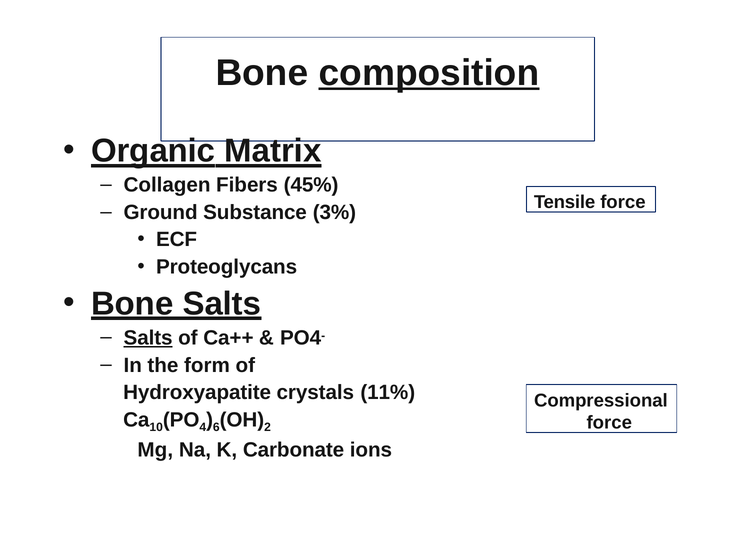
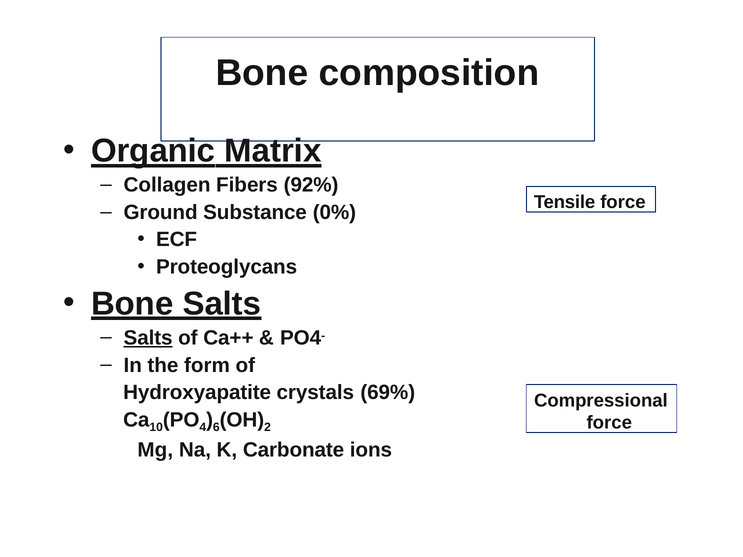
composition underline: present -> none
45%: 45% -> 92%
3%: 3% -> 0%
11%: 11% -> 69%
